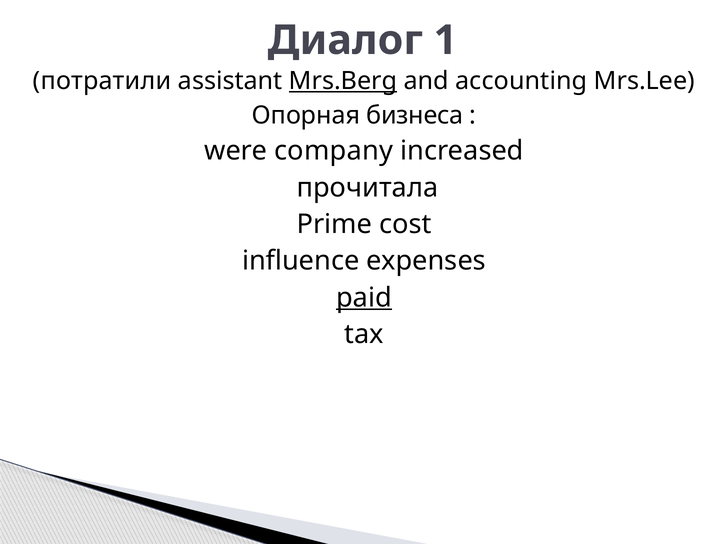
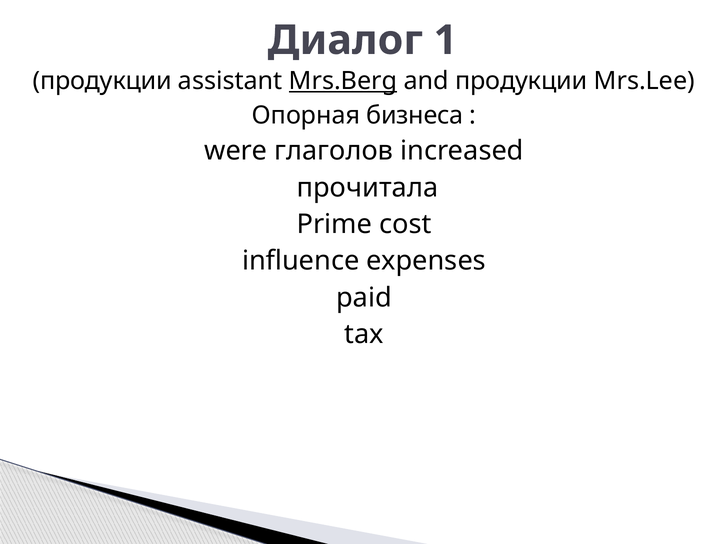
потратили at (102, 81): потратили -> продукции
and accounting: accounting -> продукции
company: company -> глаголов
paid underline: present -> none
